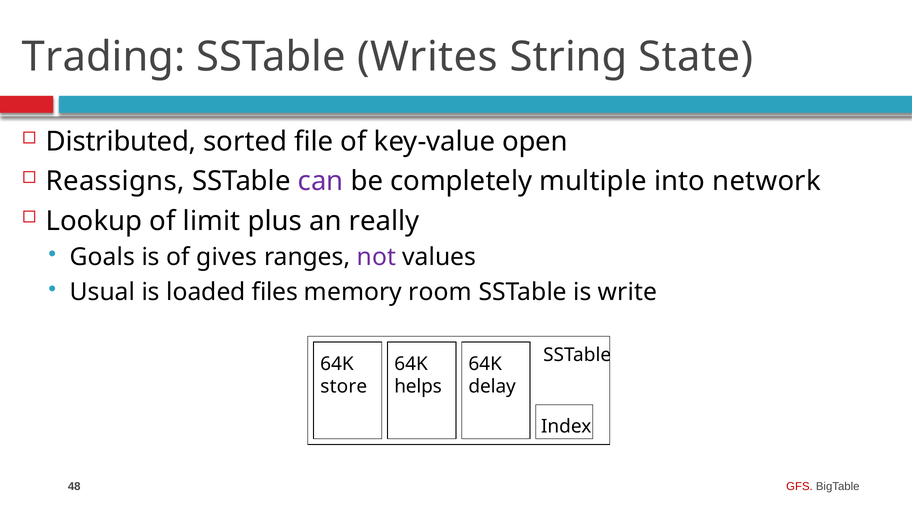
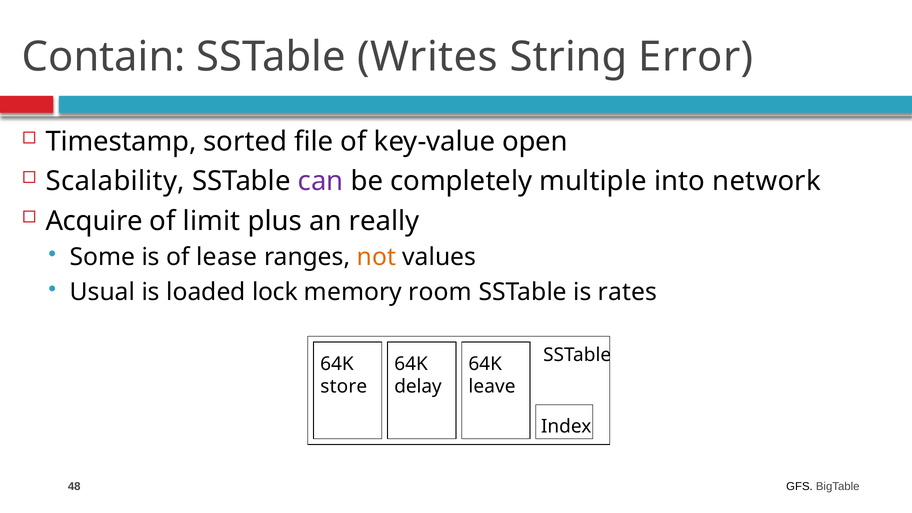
Trading: Trading -> Contain
State: State -> Error
Distributed: Distributed -> Timestamp
Reassigns: Reassigns -> Scalability
Lookup: Lookup -> Acquire
Goals: Goals -> Some
gives: gives -> lease
not colour: purple -> orange
files: files -> lock
write: write -> rates
helps: helps -> delay
delay: delay -> leave
GFS colour: red -> black
